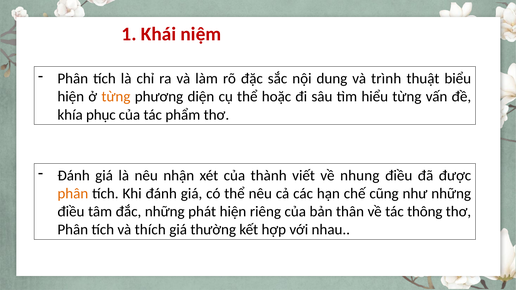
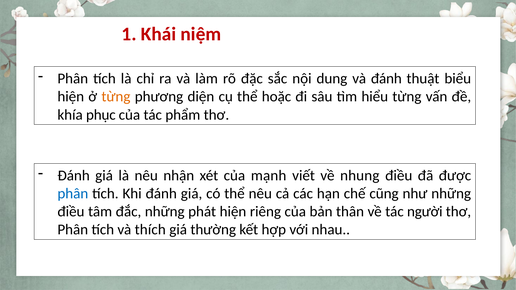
và trình: trình -> đánh
thành: thành -> mạnh
phân at (73, 194) colour: orange -> blue
thông: thông -> người
